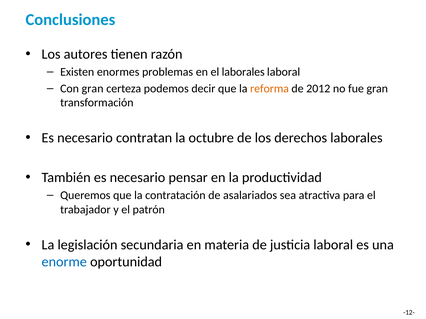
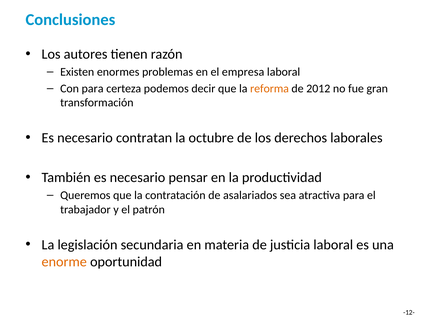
el laborales: laborales -> empresa
Con gran: gran -> para
enorme colour: blue -> orange
